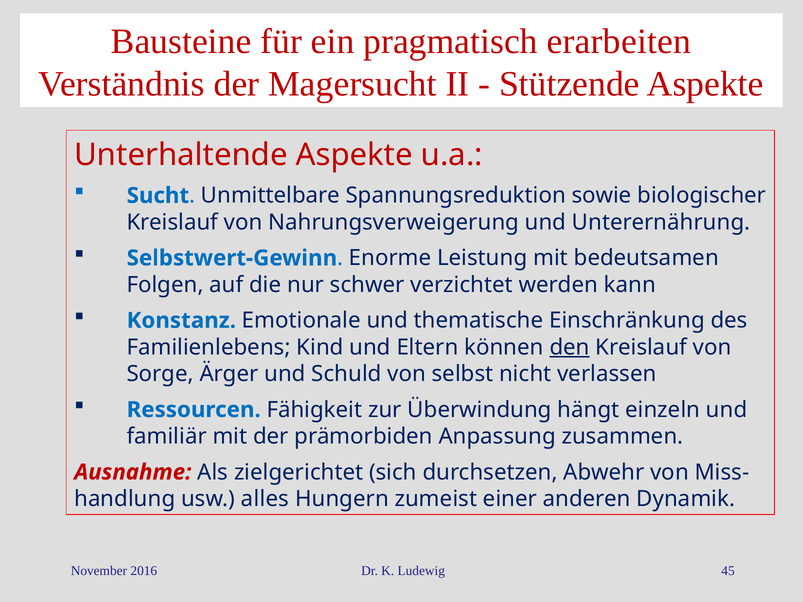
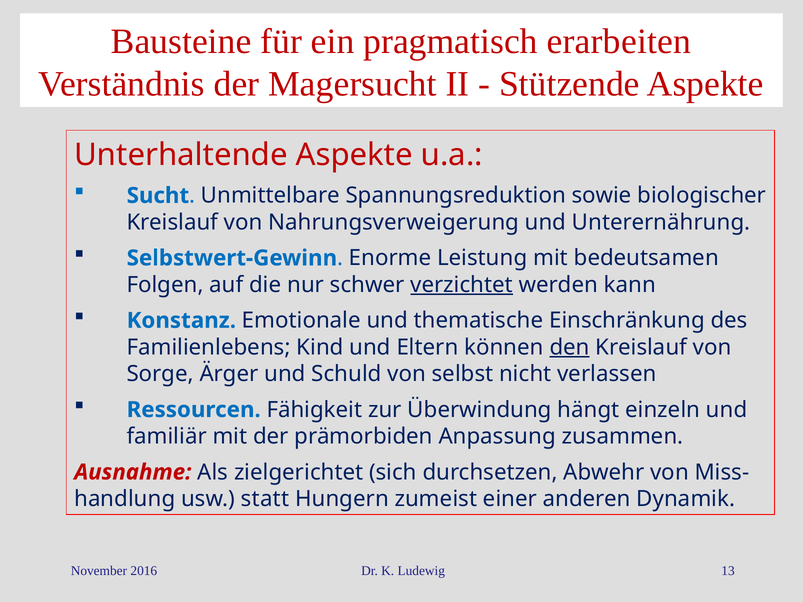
verzichtet underline: none -> present
alles: alles -> statt
45: 45 -> 13
